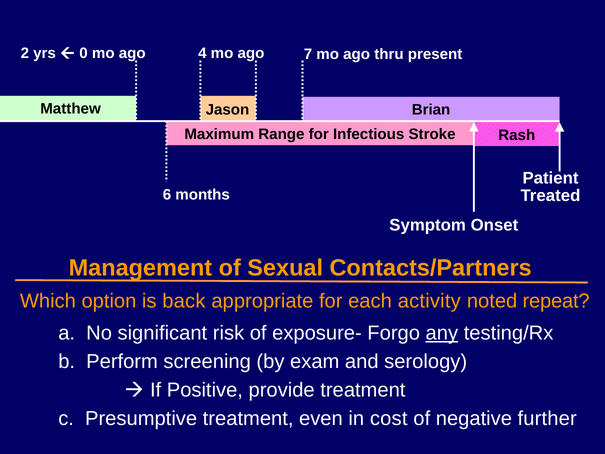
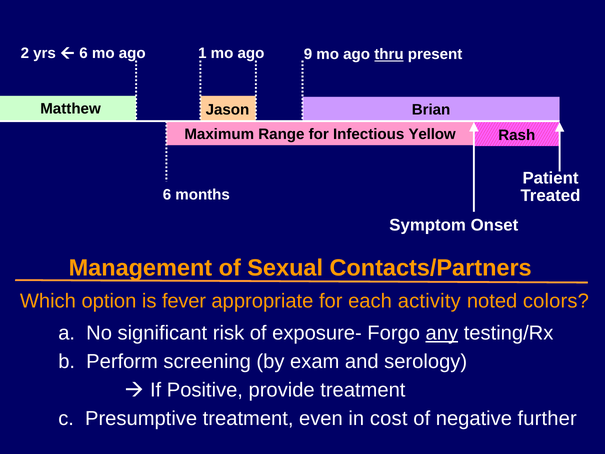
0 at (84, 53): 0 -> 6
4: 4 -> 1
7: 7 -> 9
thru underline: none -> present
Stroke: Stroke -> Yellow
back: back -> fever
repeat: repeat -> colors
